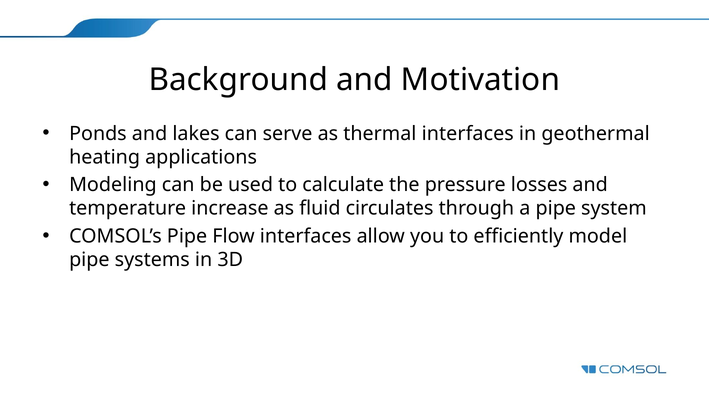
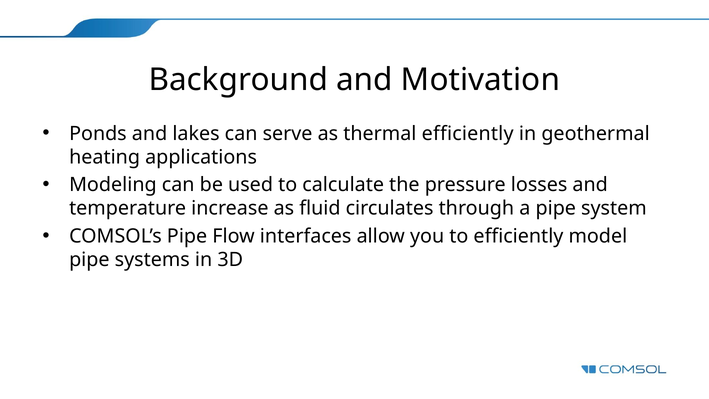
thermal interfaces: interfaces -> efficiently
